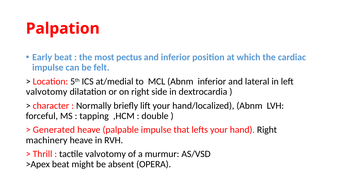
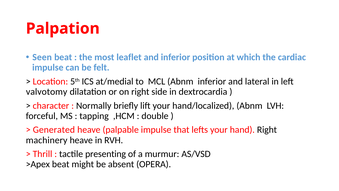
Early: Early -> Seen
pectus: pectus -> leaflet
tactile valvotomy: valvotomy -> presenting
